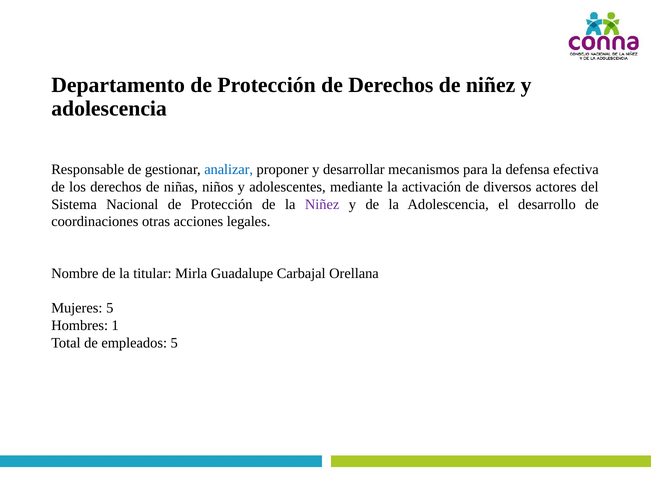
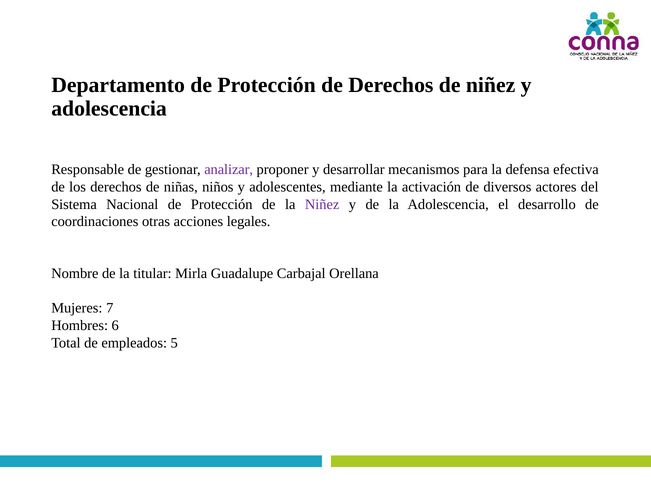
analizar colour: blue -> purple
Mujeres 5: 5 -> 7
1: 1 -> 6
